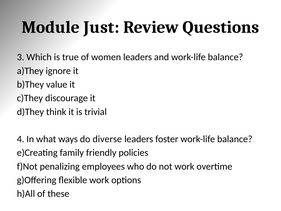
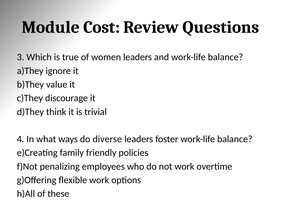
Just: Just -> Cost
